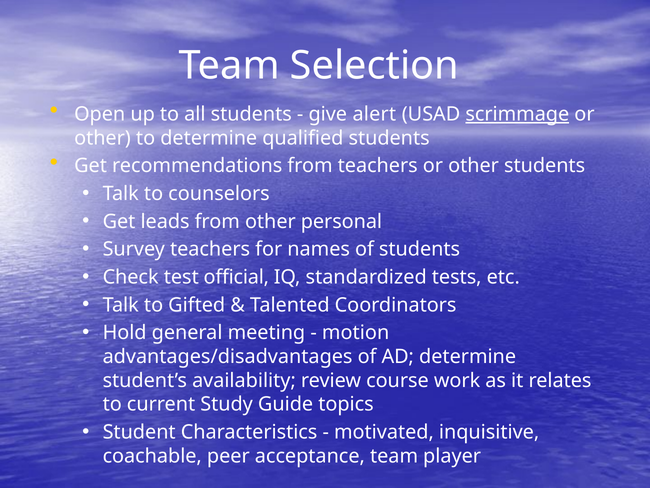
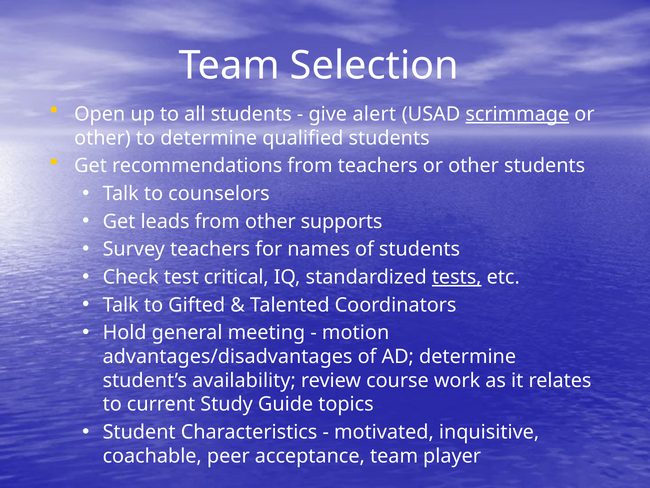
personal: personal -> supports
official: official -> critical
tests underline: none -> present
